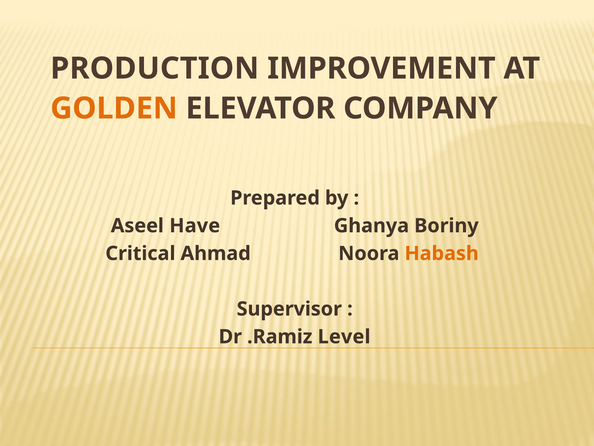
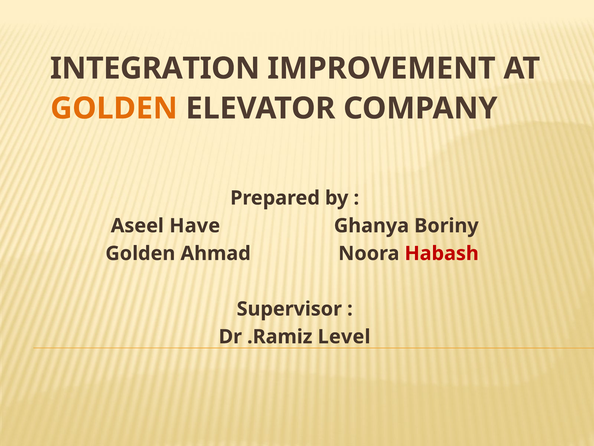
PRODUCTION: PRODUCTION -> INTEGRATION
Critical at (140, 253): Critical -> Golden
Habash colour: orange -> red
